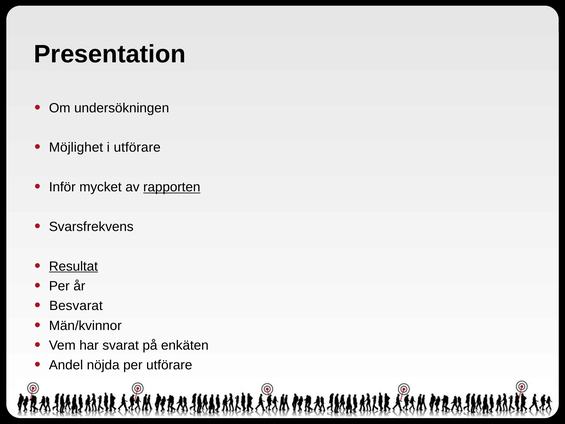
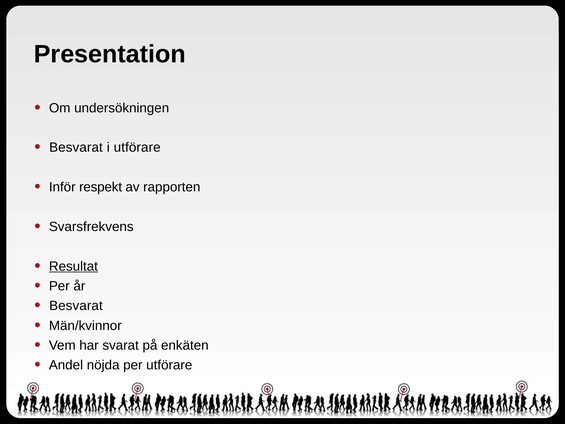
Möjlighet at (76, 148): Möjlighet -> Besvarat
mycket: mycket -> respekt
rapporten underline: present -> none
